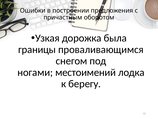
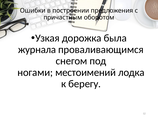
границы: границы -> журнала
